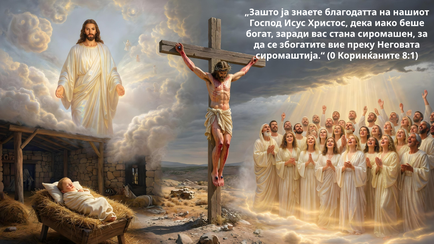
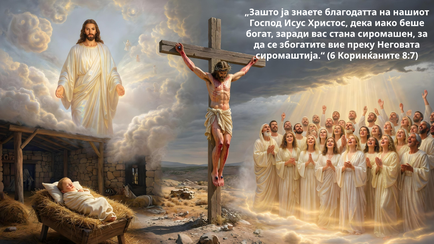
0: 0 -> 6
8:1: 8:1 -> 8:7
